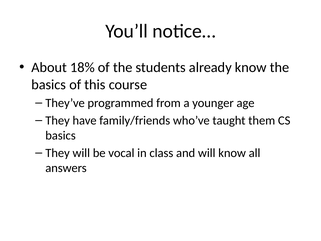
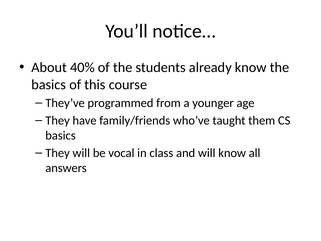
18%: 18% -> 40%
